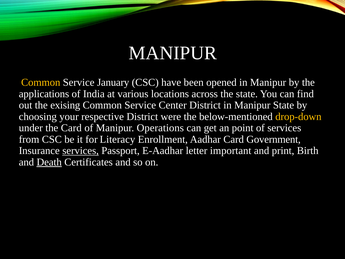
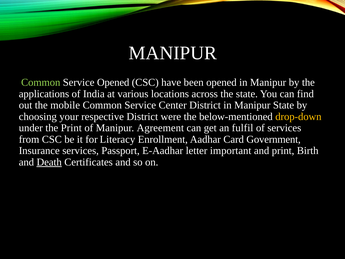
Common at (41, 82) colour: yellow -> light green
Service January: January -> Opened
exising: exising -> mobile
the Card: Card -> Print
Operations: Operations -> Agreement
point: point -> fulfil
services at (81, 151) underline: present -> none
